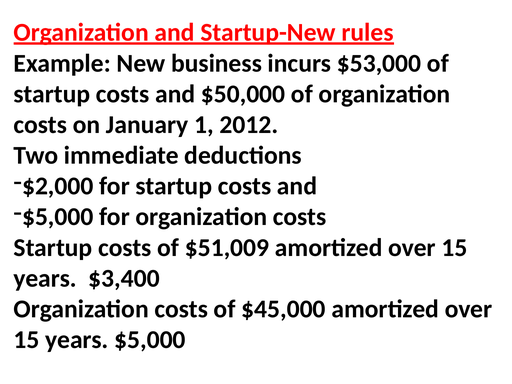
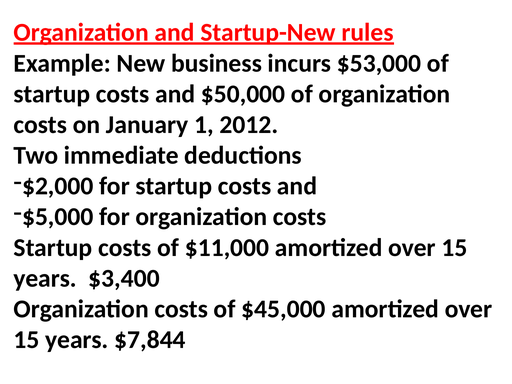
$51,009: $51,009 -> $11,000
years $5,000: $5,000 -> $7,844
